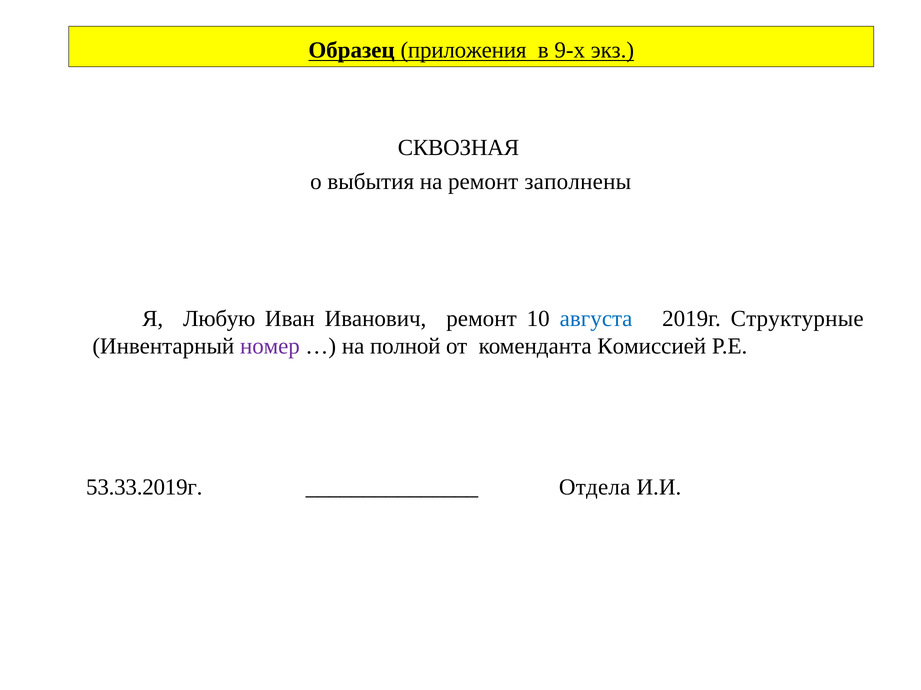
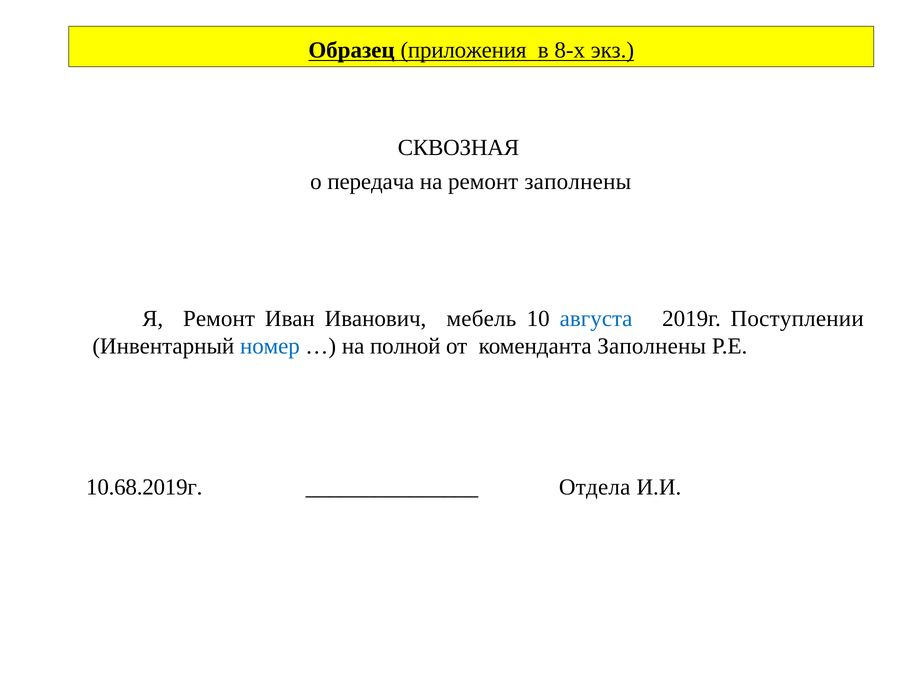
9-х: 9-х -> 8-х
выбытия: выбытия -> передача
Я Любую: Любую -> Ремонт
Иванович ремонт: ремонт -> мебель
Структурные: Структурные -> Поступлении
номер colour: purple -> blue
коменданта Комиссией: Комиссией -> Заполнены
53.33.2019г: 53.33.2019г -> 10.68.2019г
